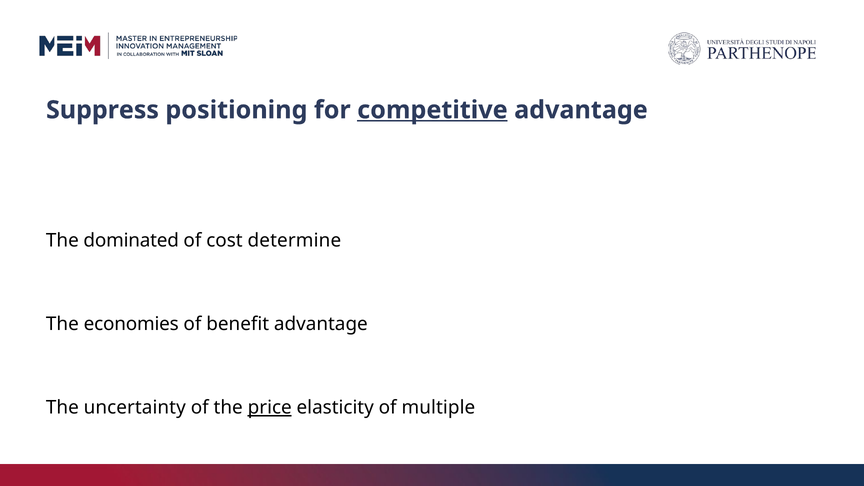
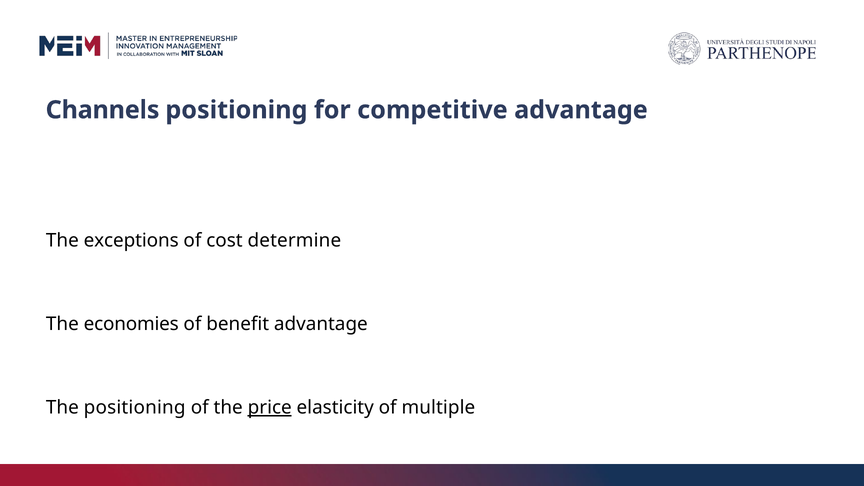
Suppress: Suppress -> Channels
competitive underline: present -> none
dominated: dominated -> exceptions
The uncertainty: uncertainty -> positioning
